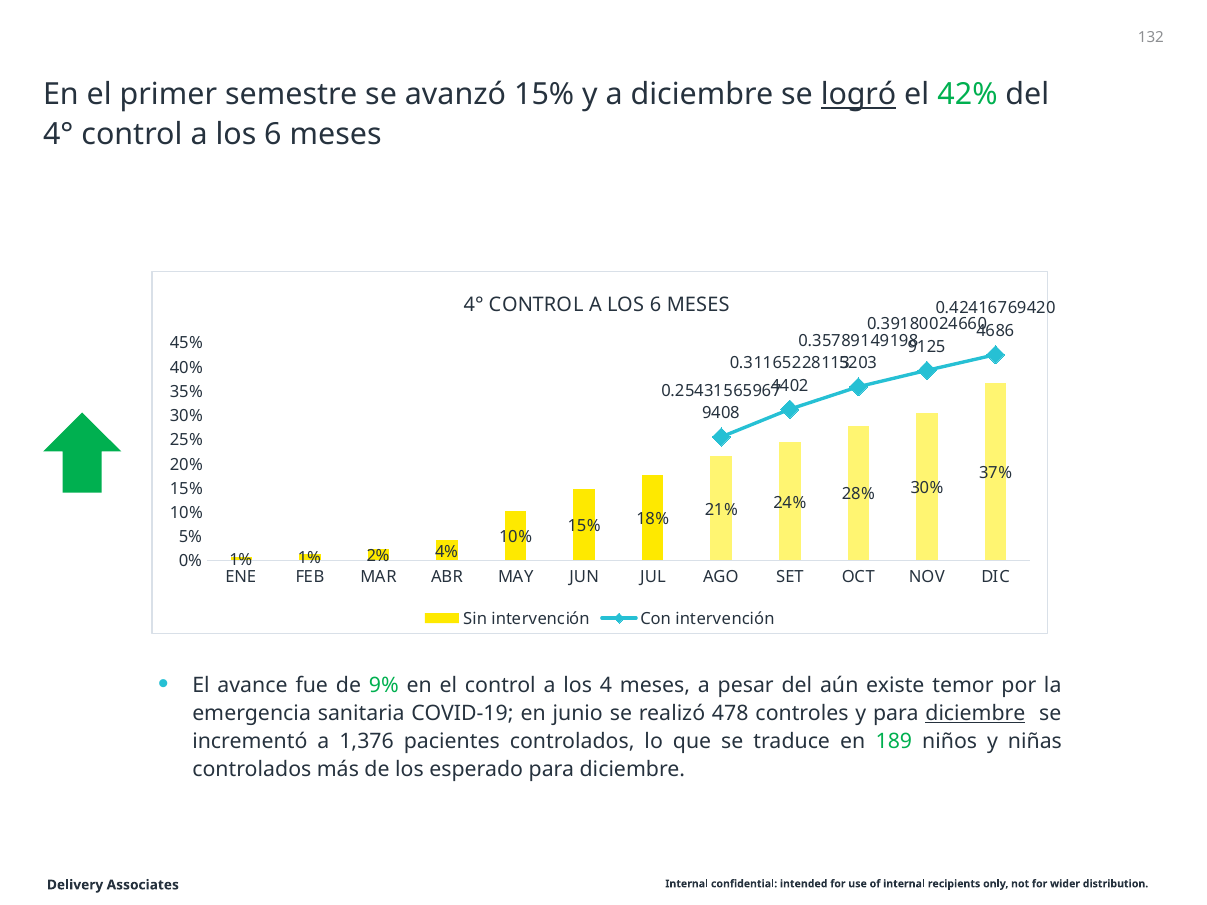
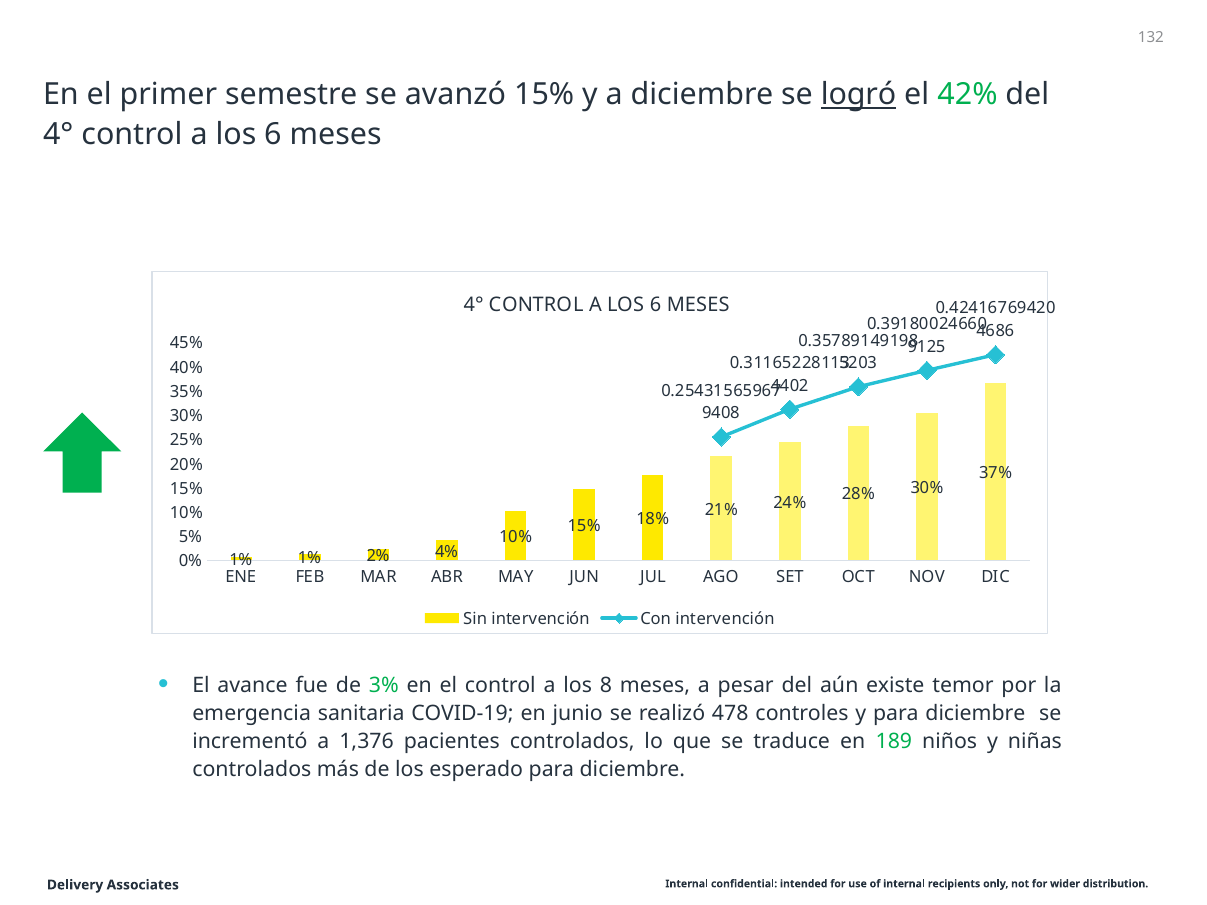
9%: 9% -> 3%
4: 4 -> 8
diciembre at (975, 713) underline: present -> none
